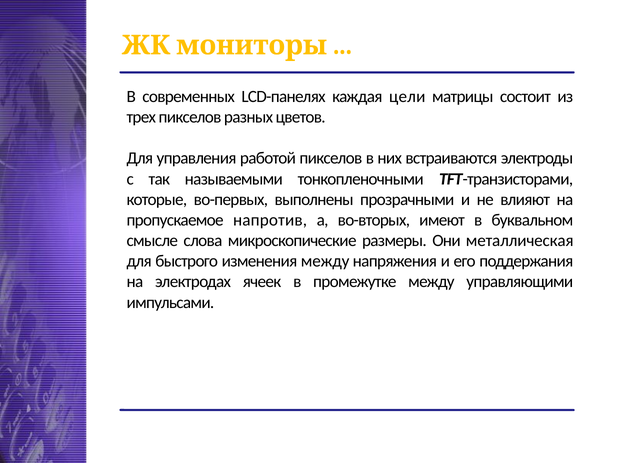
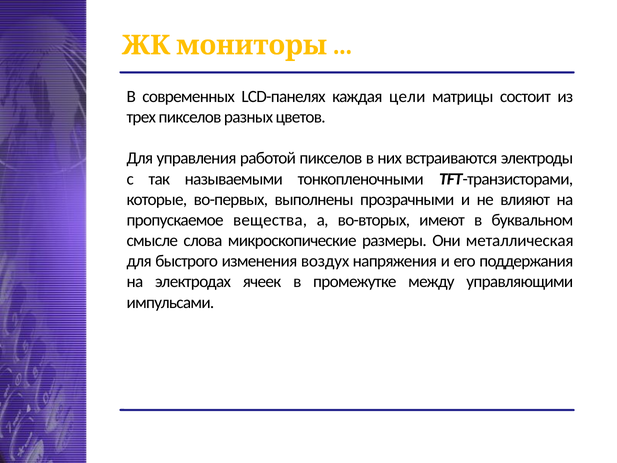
напротив: напротив -> вещества
изменения между: между -> воздух
